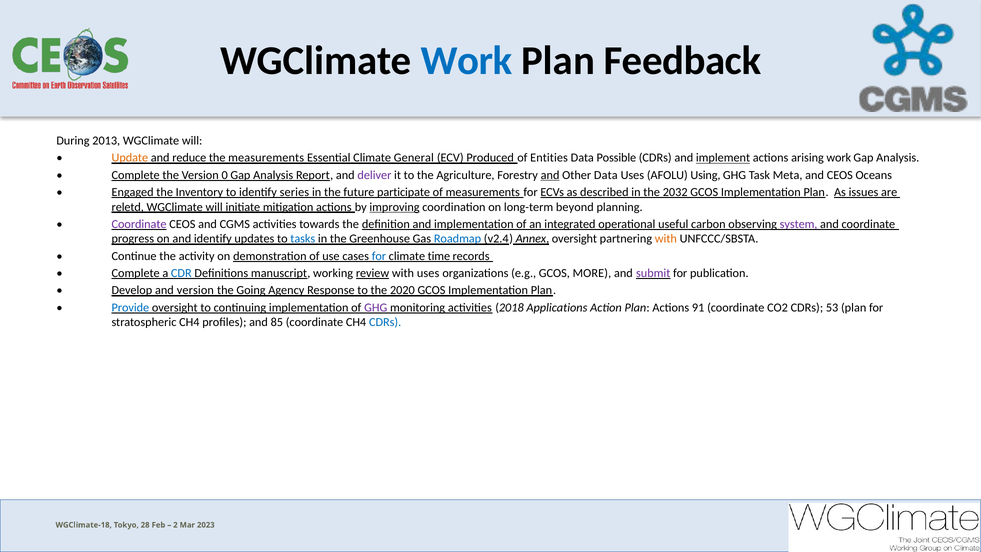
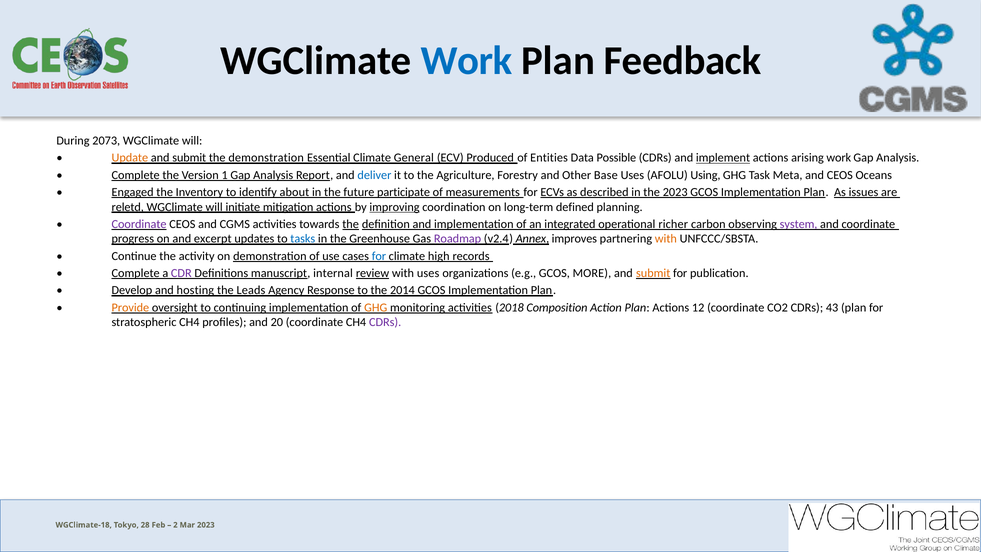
2013: 2013 -> 2073
reduce at (189, 158): reduce -> submit
the measurements: measurements -> demonstration
0: 0 -> 1
deliver colour: purple -> blue
and at (550, 175) underline: present -> none
Other Data: Data -> Base
series: series -> about
the 2032: 2032 -> 2023
beyond: beyond -> defined
the at (351, 224) underline: none -> present
useful: useful -> richer
and identify: identify -> excerpt
Roadmap colour: blue -> purple
Annex oversight: oversight -> improves
time: time -> high
CDR colour: blue -> purple
working: working -> internal
submit at (653, 273) colour: purple -> orange
and version: version -> hosting
Going: Going -> Leads
2020: 2020 -> 2014
Provide colour: blue -> orange
GHG at (376, 307) colour: purple -> orange
Applications: Applications -> Composition
91: 91 -> 12
53: 53 -> 43
85: 85 -> 20
CDRs at (385, 322) colour: blue -> purple
